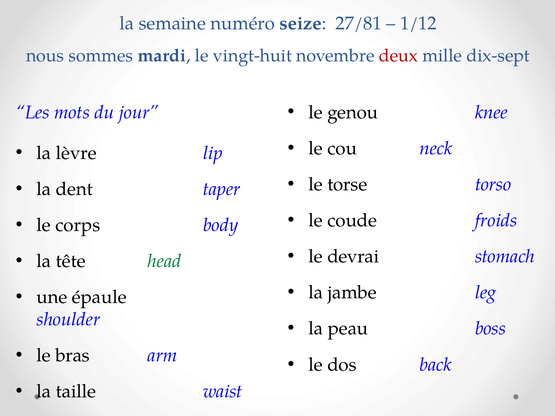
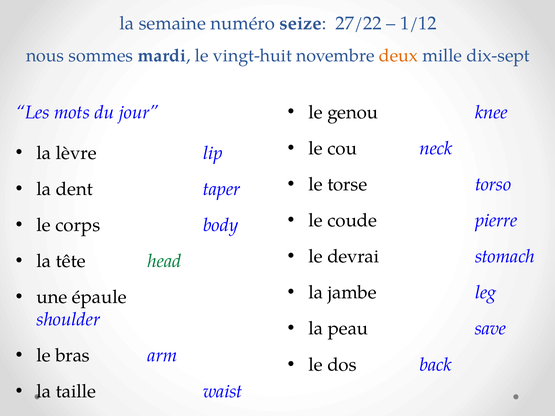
27/81: 27/81 -> 27/22
deux colour: red -> orange
froids: froids -> pierre
boss: boss -> save
